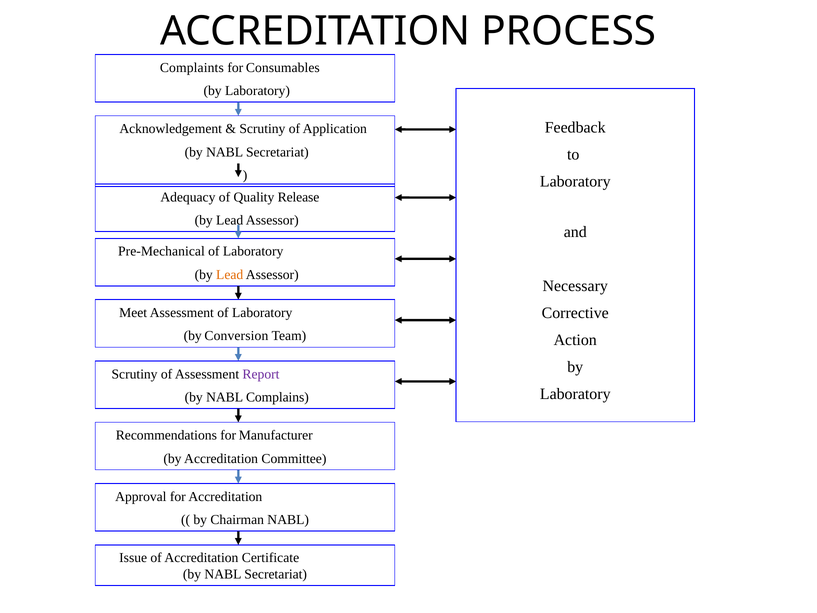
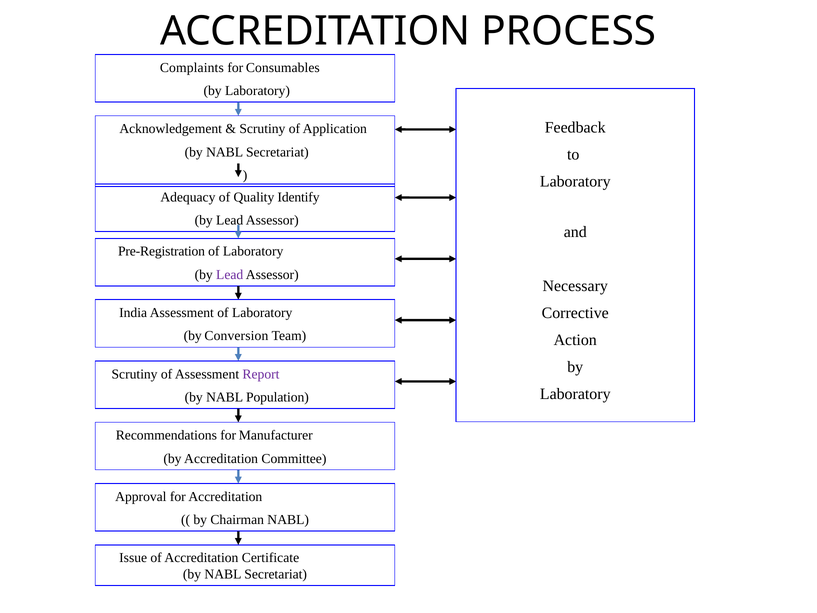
Release: Release -> Identify
Pre-Mechanical: Pre-Mechanical -> Pre-Registration
Lead at (230, 275) colour: orange -> purple
Meet: Meet -> India
Complains: Complains -> Population
